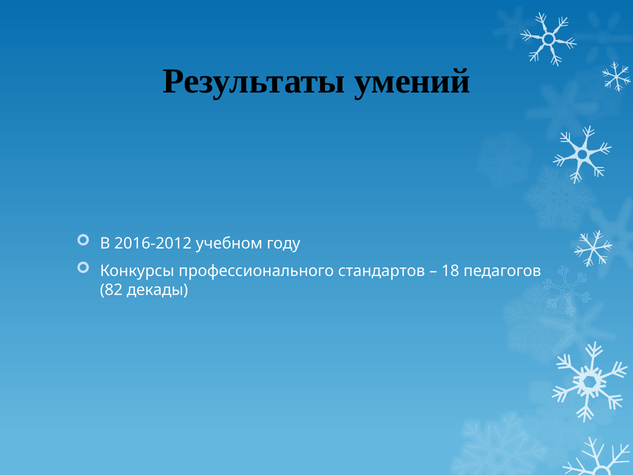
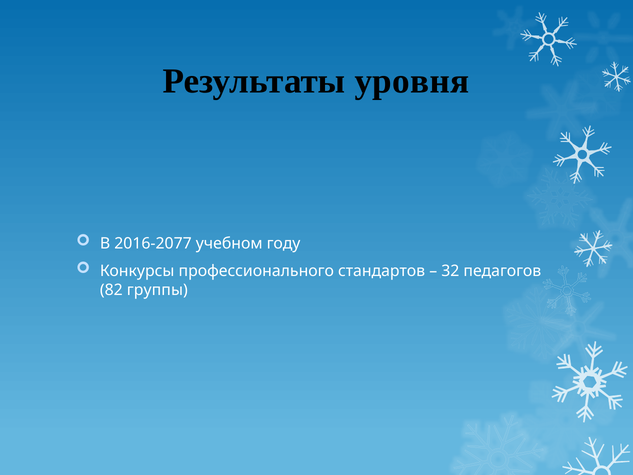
умений: умений -> уровня
2016-2012: 2016-2012 -> 2016-2077
18: 18 -> 32
декады: декады -> группы
